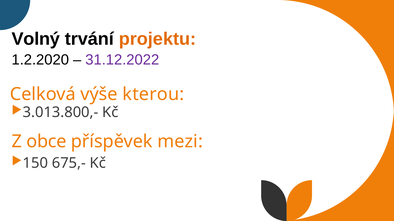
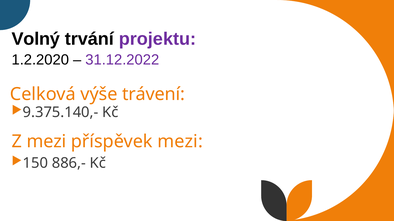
projektu colour: orange -> purple
kterou: kterou -> trávení
3.013.800,-: 3.013.800,- -> 9.375.140,-
Z obce: obce -> mezi
675,-: 675,- -> 886,-
